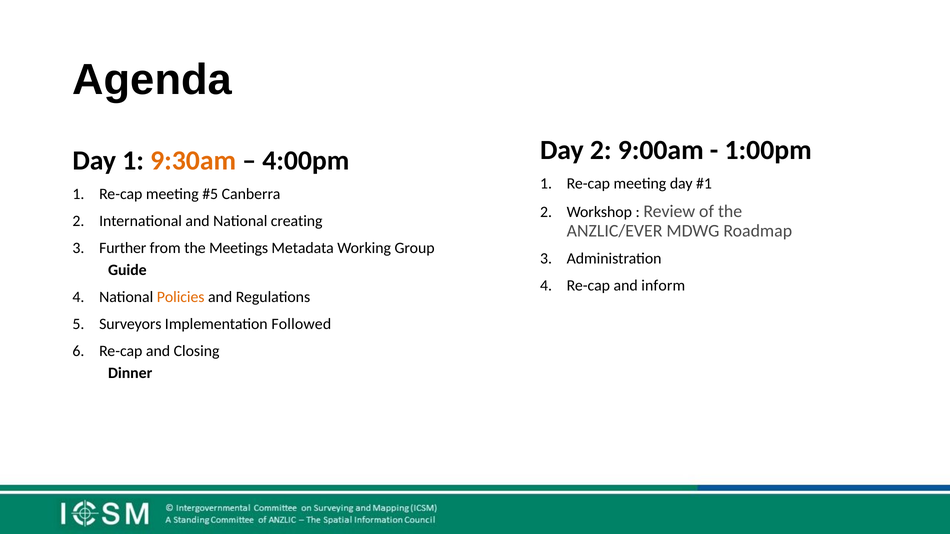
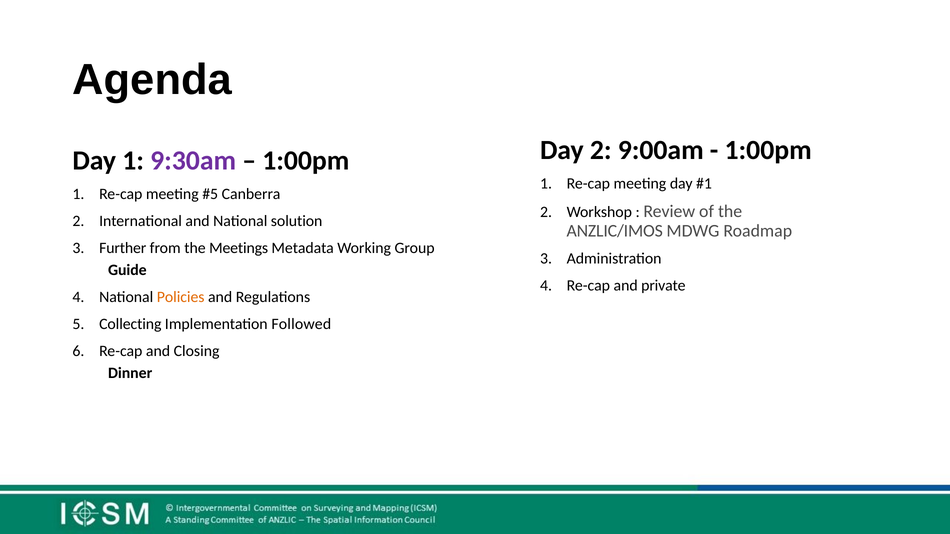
9:30am colour: orange -> purple
4:00pm at (306, 161): 4:00pm -> 1:00pm
creating: creating -> solution
ANZLIC/EVER: ANZLIC/EVER -> ANZLIC/IMOS
inform: inform -> private
Surveyors: Surveyors -> Collecting
